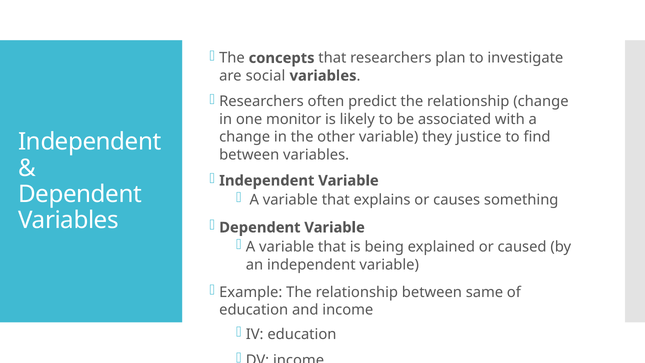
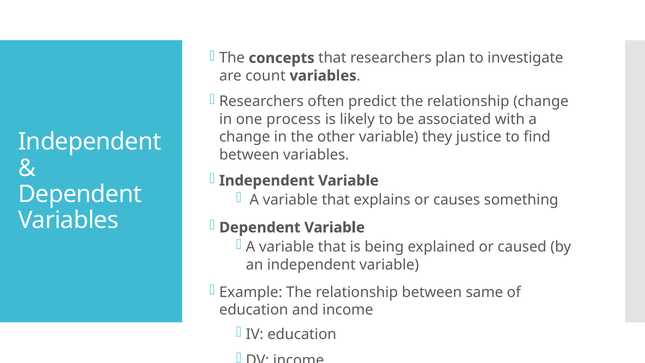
social: social -> count
monitor: monitor -> process
